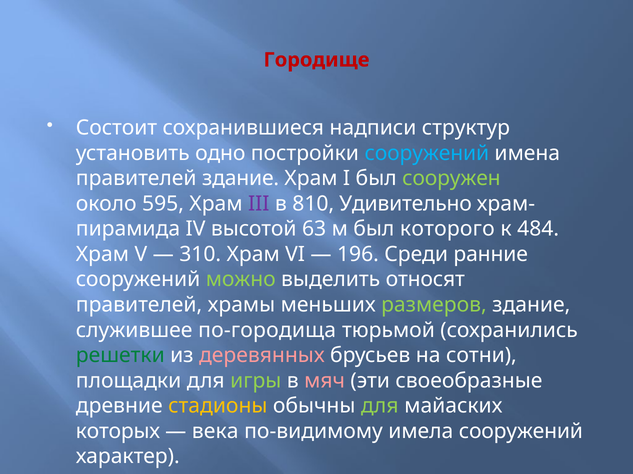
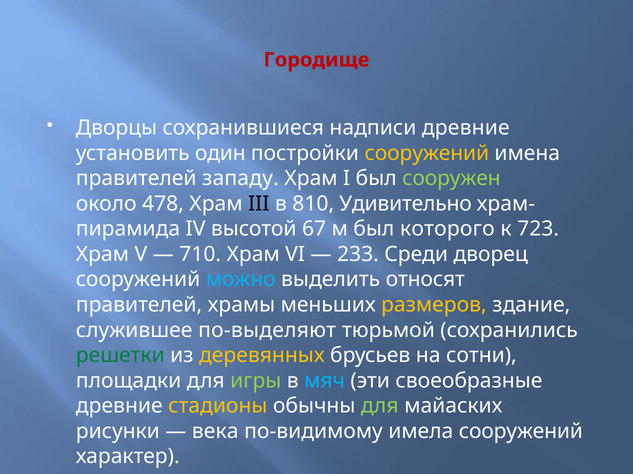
Состоит: Состоит -> Дворцы
надписи структур: структур -> древние
одно: одно -> один
сооружений at (427, 153) colour: light blue -> yellow
правителей здание: здание -> западу
595: 595 -> 478
III colour: purple -> black
63: 63 -> 67
484: 484 -> 723
310: 310 -> 710
196: 196 -> 233
ранние: ранние -> дворец
можно colour: light green -> light blue
размеров colour: light green -> yellow
по-городища: по-городища -> по-выделяют
деревянных colour: pink -> yellow
мяч colour: pink -> light blue
которых: которых -> рисунки
